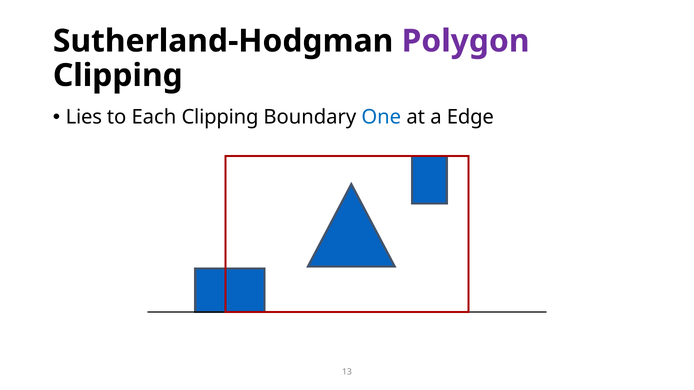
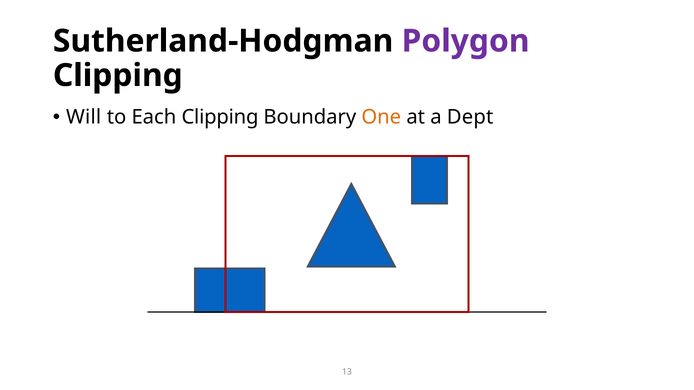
Lies: Lies -> Will
One colour: blue -> orange
Edge: Edge -> Dept
